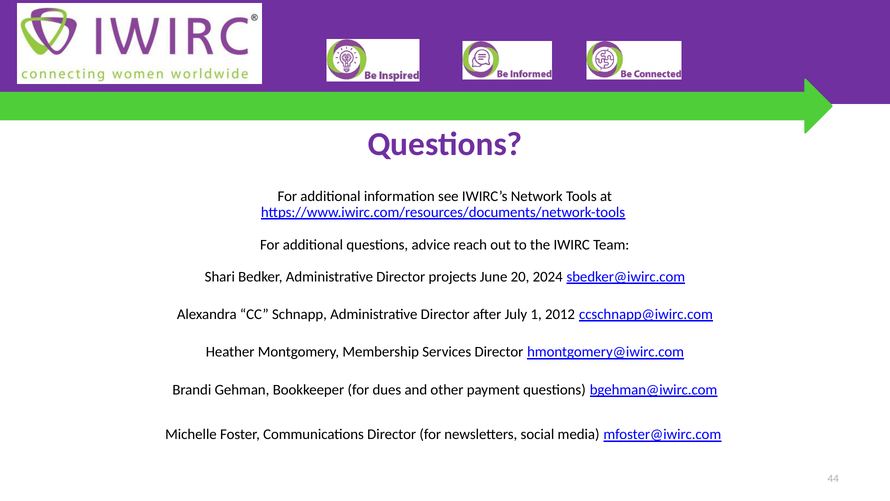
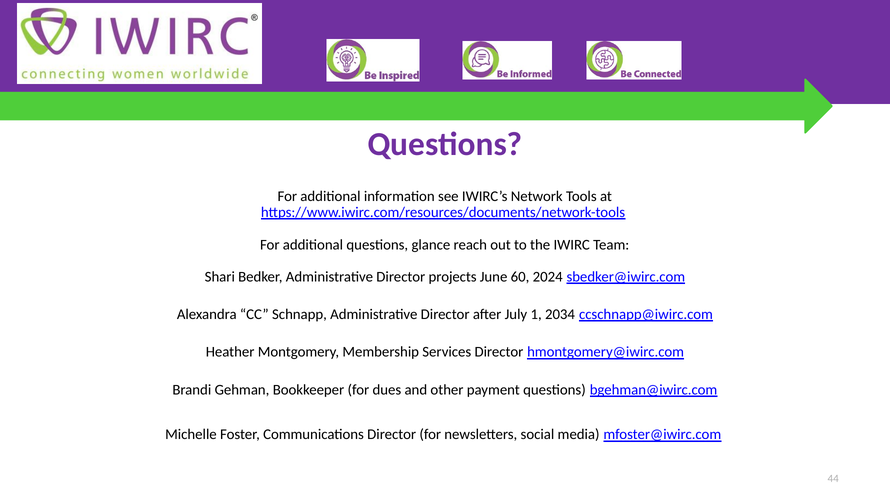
advice: advice -> glance
20: 20 -> 60
2012: 2012 -> 2034
